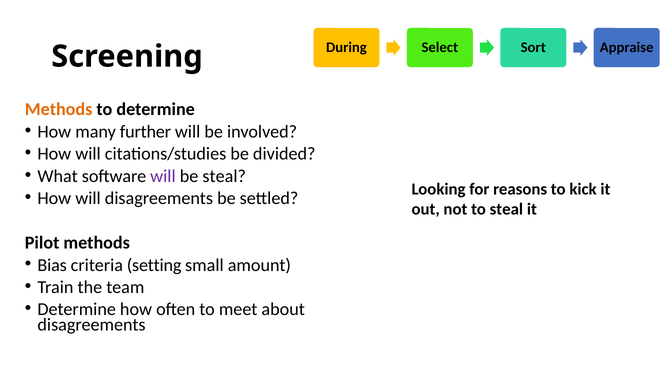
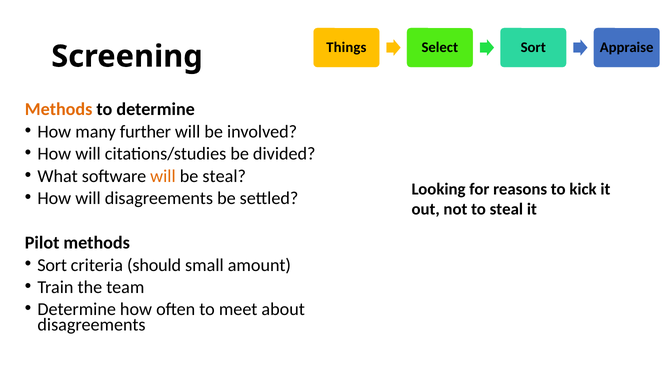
During: During -> Things
will at (163, 176) colour: purple -> orange
Bias at (52, 265): Bias -> Sort
setting: setting -> should
